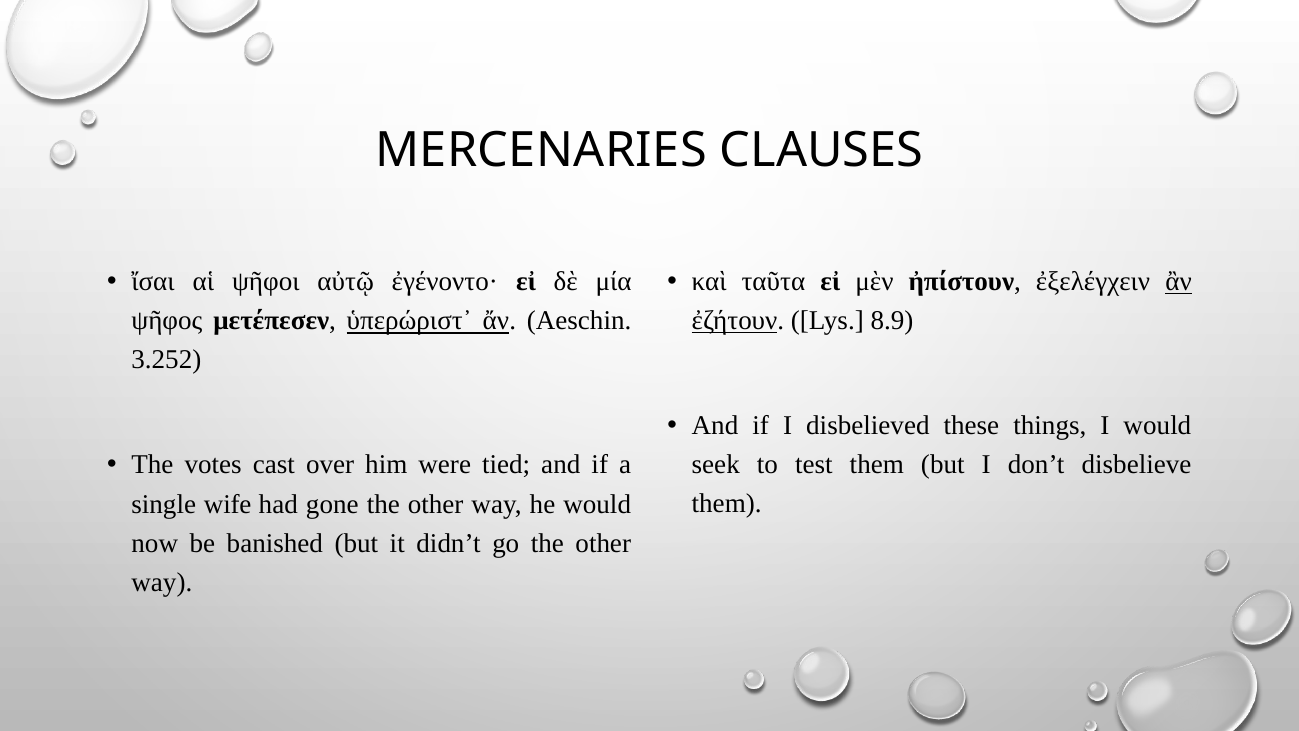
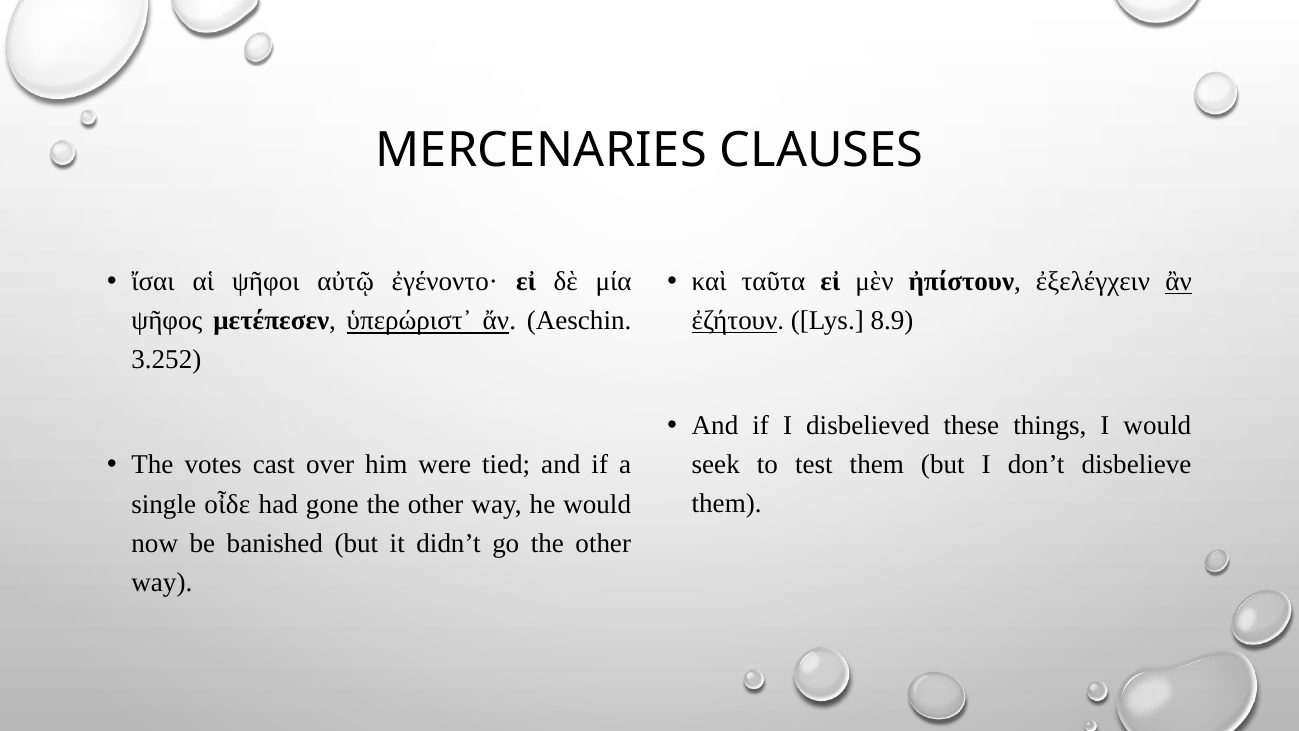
wife: wife -> οἶδε
